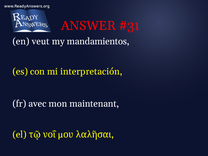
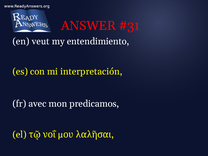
mandamientos: mandamientos -> entendimiento
maintenant: maintenant -> predicamos
